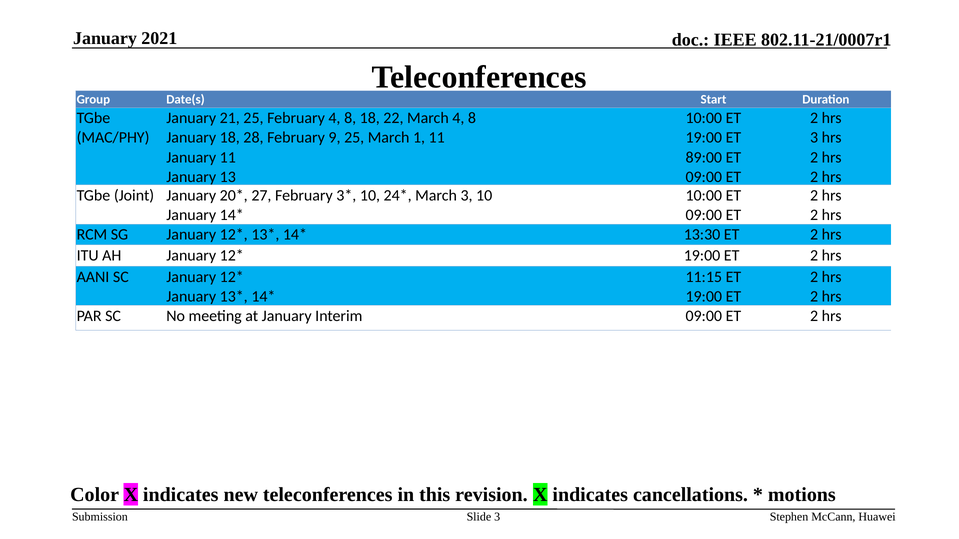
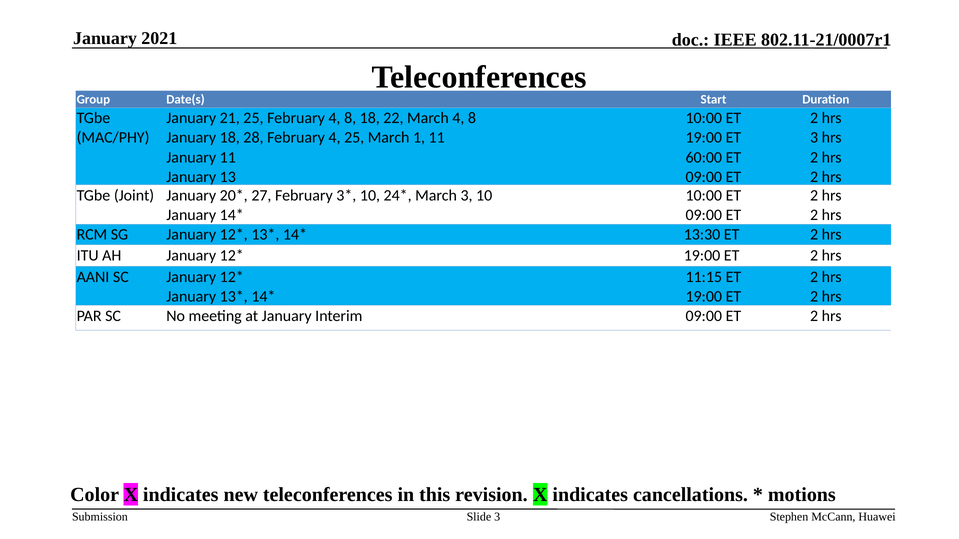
28 February 9: 9 -> 4
89:00: 89:00 -> 60:00
